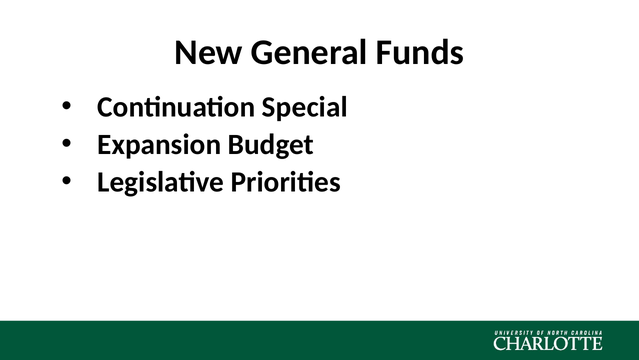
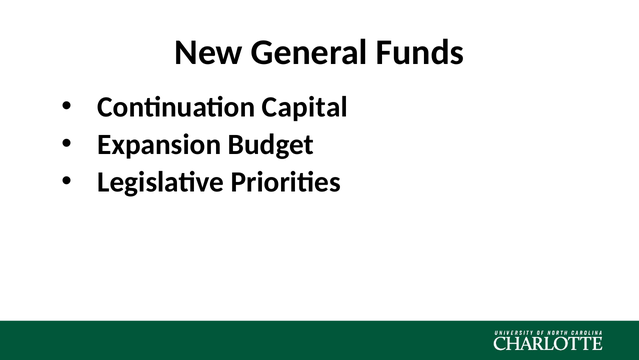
Special: Special -> Capital
